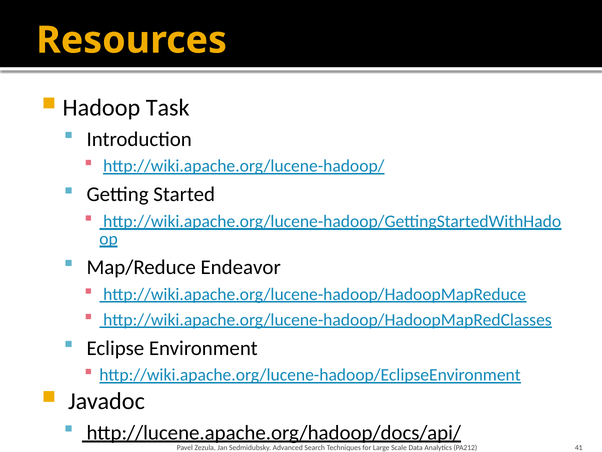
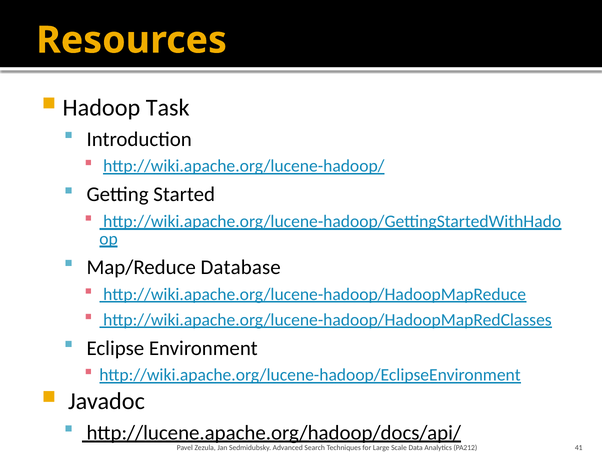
Endeavor: Endeavor -> Database
